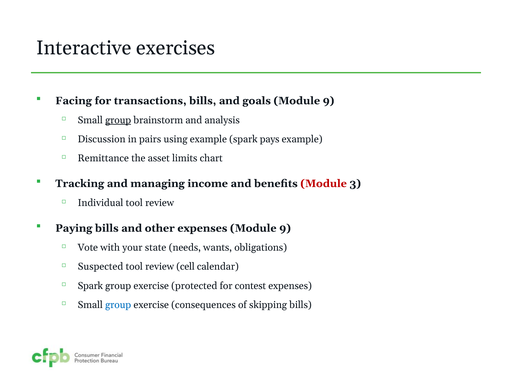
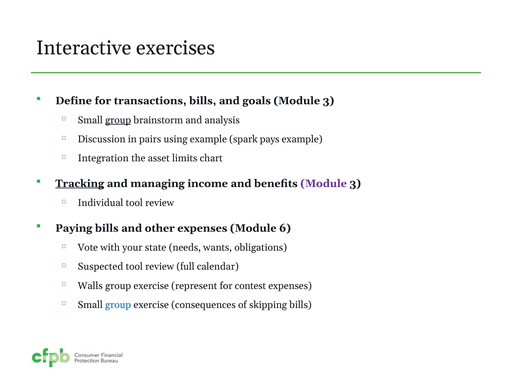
Facing: Facing -> Define
goals Module 9: 9 -> 3
Remittance: Remittance -> Integration
Tracking underline: none -> present
Module at (324, 184) colour: red -> purple
expenses Module 9: 9 -> 6
cell: cell -> full
Spark at (90, 286): Spark -> Walls
protected: protected -> represent
